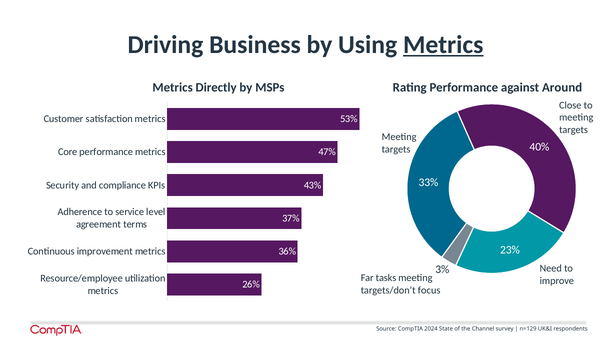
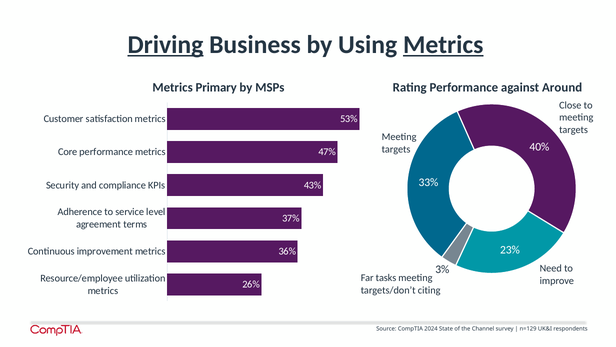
Driving underline: none -> present
Directly: Directly -> Primary
focus: focus -> citing
